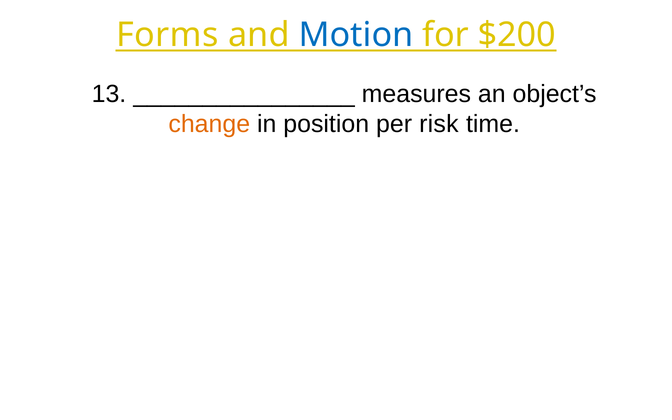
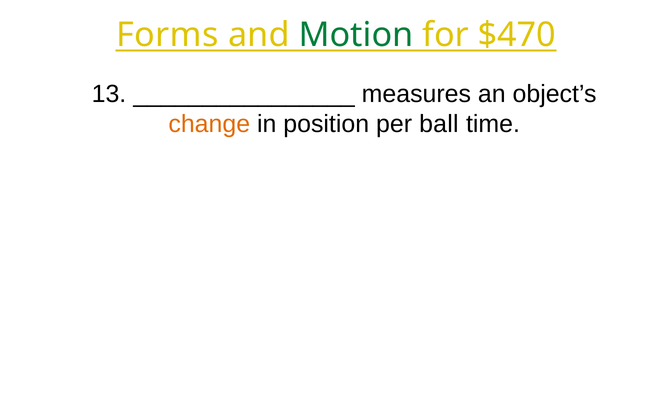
Motion colour: blue -> green
$200: $200 -> $470
risk: risk -> ball
